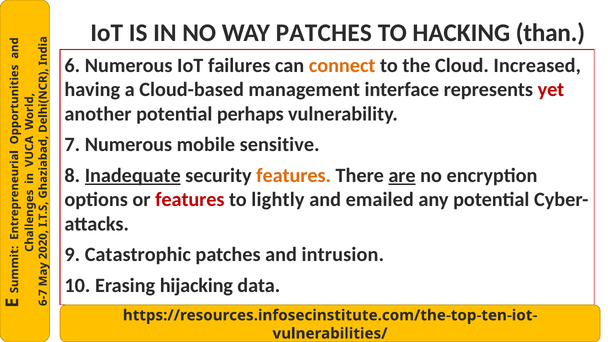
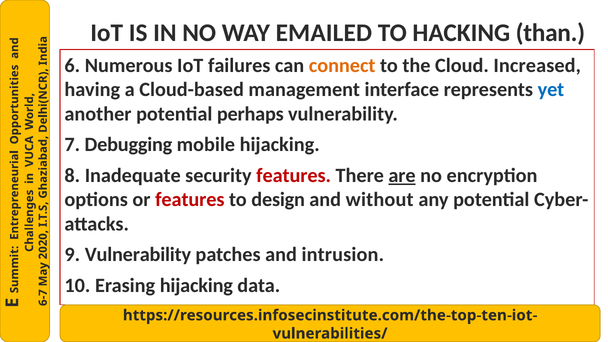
WAY PATCHES: PATCHES -> EMAILED
yet colour: red -> blue
7 Numerous: Numerous -> Debugging
mobile sensitive: sensitive -> hijacking
Inadequate underline: present -> none
features at (294, 175) colour: orange -> red
lightly: lightly -> design
emailed: emailed -> without
9 Catastrophic: Catastrophic -> Vulnerability
